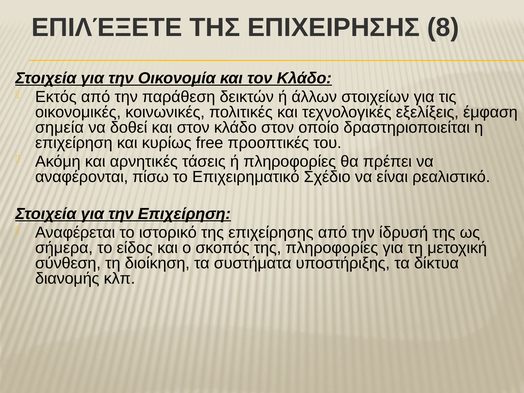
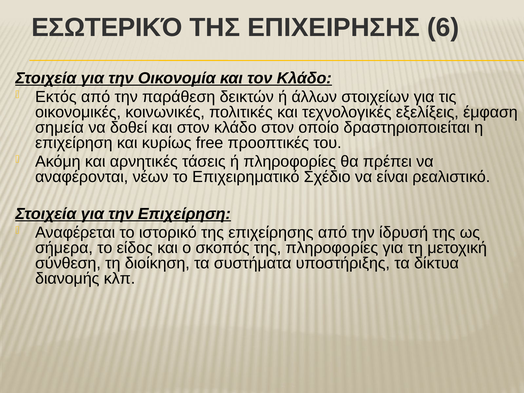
ΕΠΙΛΈΞΕΤΕ: ΕΠΙΛΈΞΕΤΕ -> ΕΣΩΤΕΡΙΚΌ
8: 8 -> 6
πίσω: πίσω -> νέων
